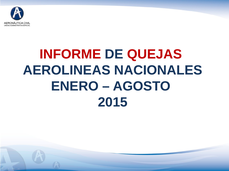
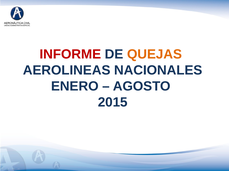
QUEJAS colour: red -> orange
